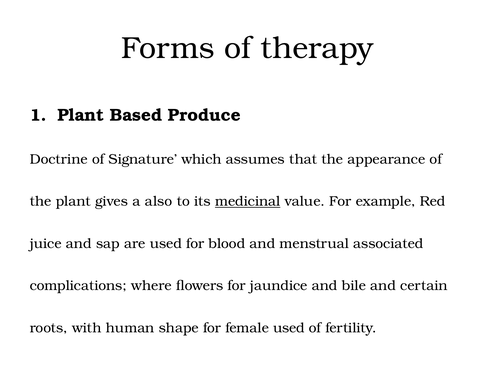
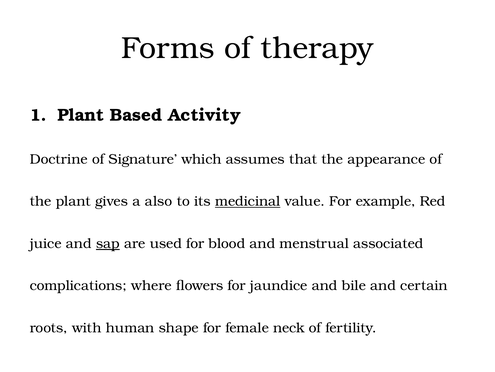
Produce: Produce -> Activity
sap underline: none -> present
female used: used -> neck
